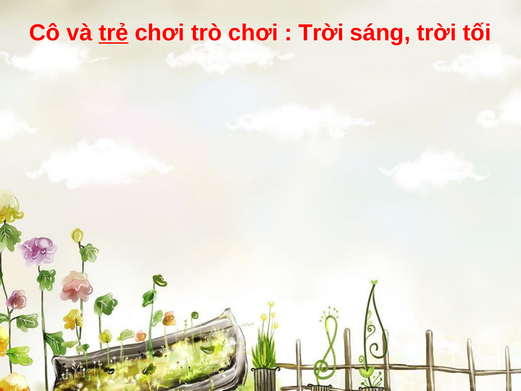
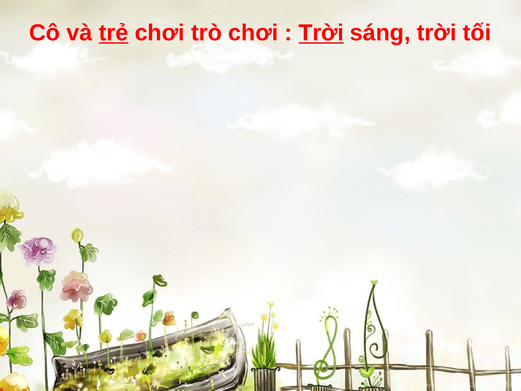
Trời at (321, 33) underline: none -> present
